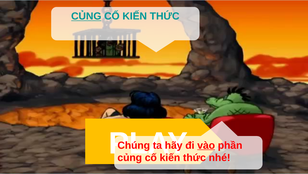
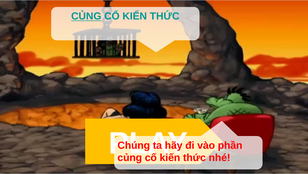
vào underline: present -> none
